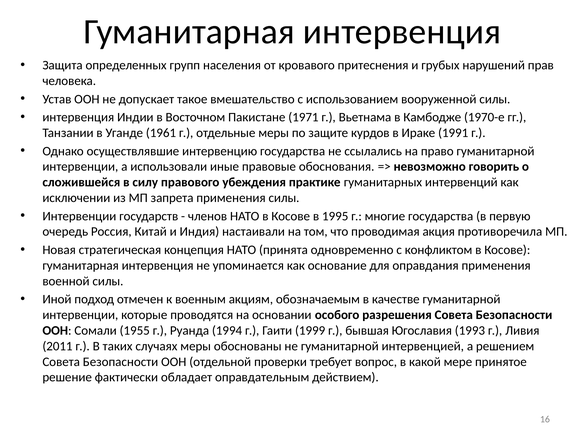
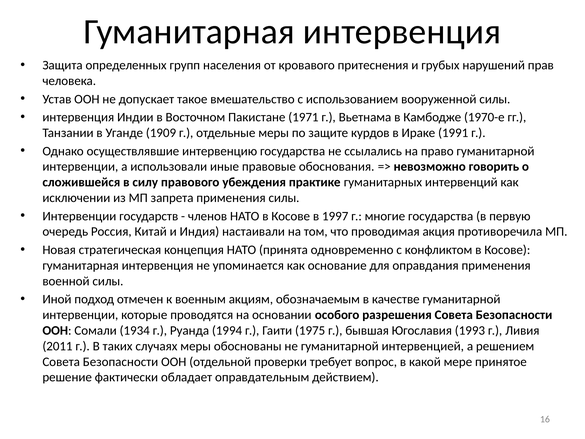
1961: 1961 -> 1909
1995: 1995 -> 1997
1955: 1955 -> 1934
1999: 1999 -> 1975
